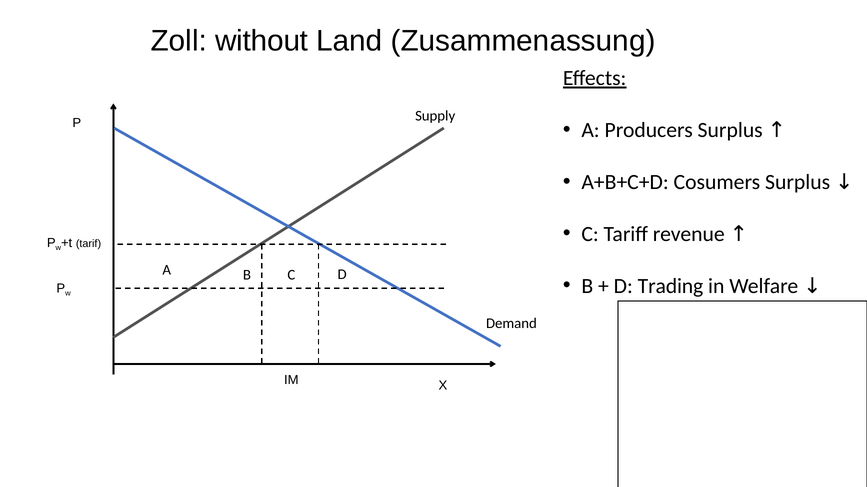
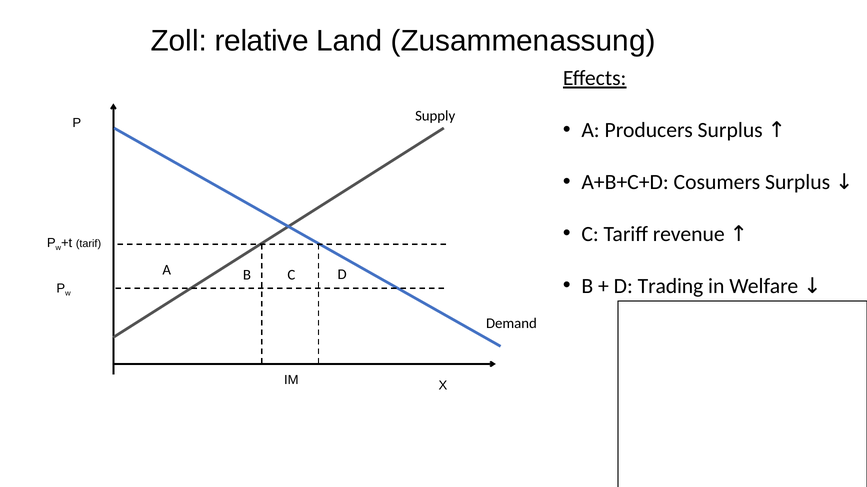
without: without -> relative
